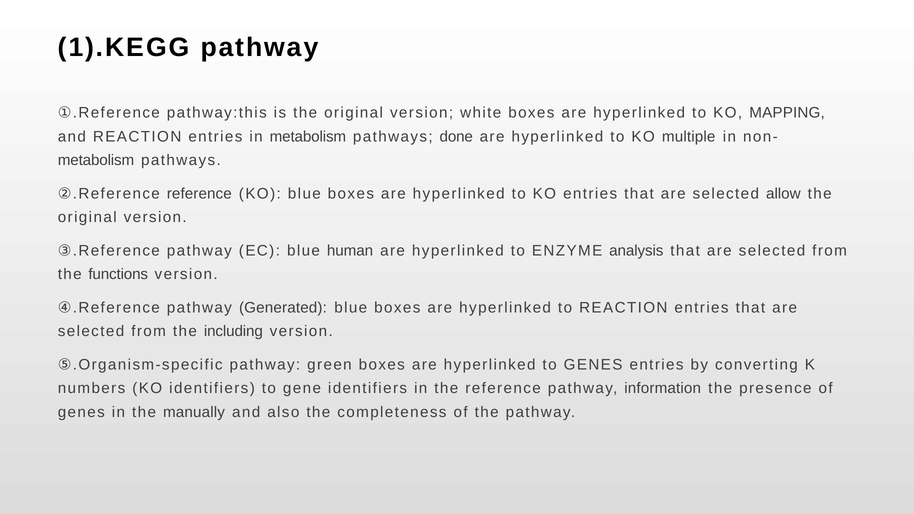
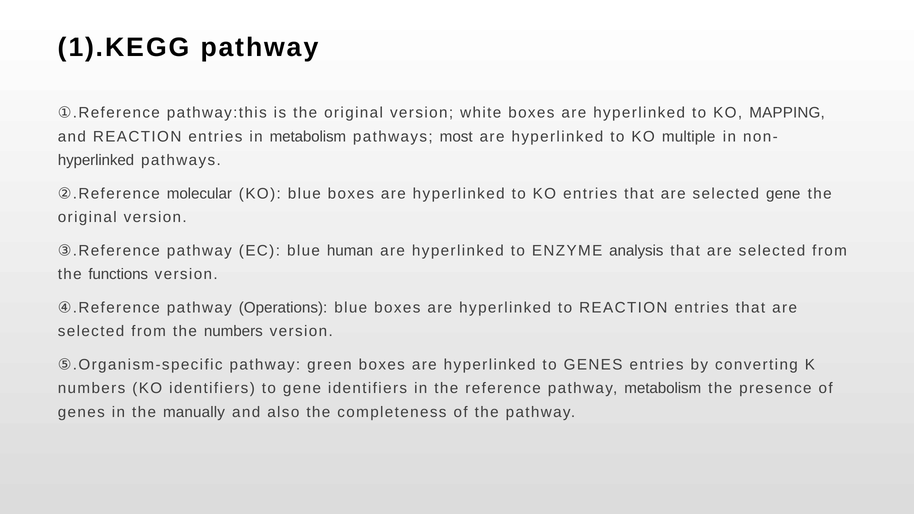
done: done -> most
metabolism at (96, 160): metabolism -> hyperlinked
②.Reference reference: reference -> molecular
selected allow: allow -> gene
Generated: Generated -> Operations
the including: including -> numbers
pathway information: information -> metabolism
